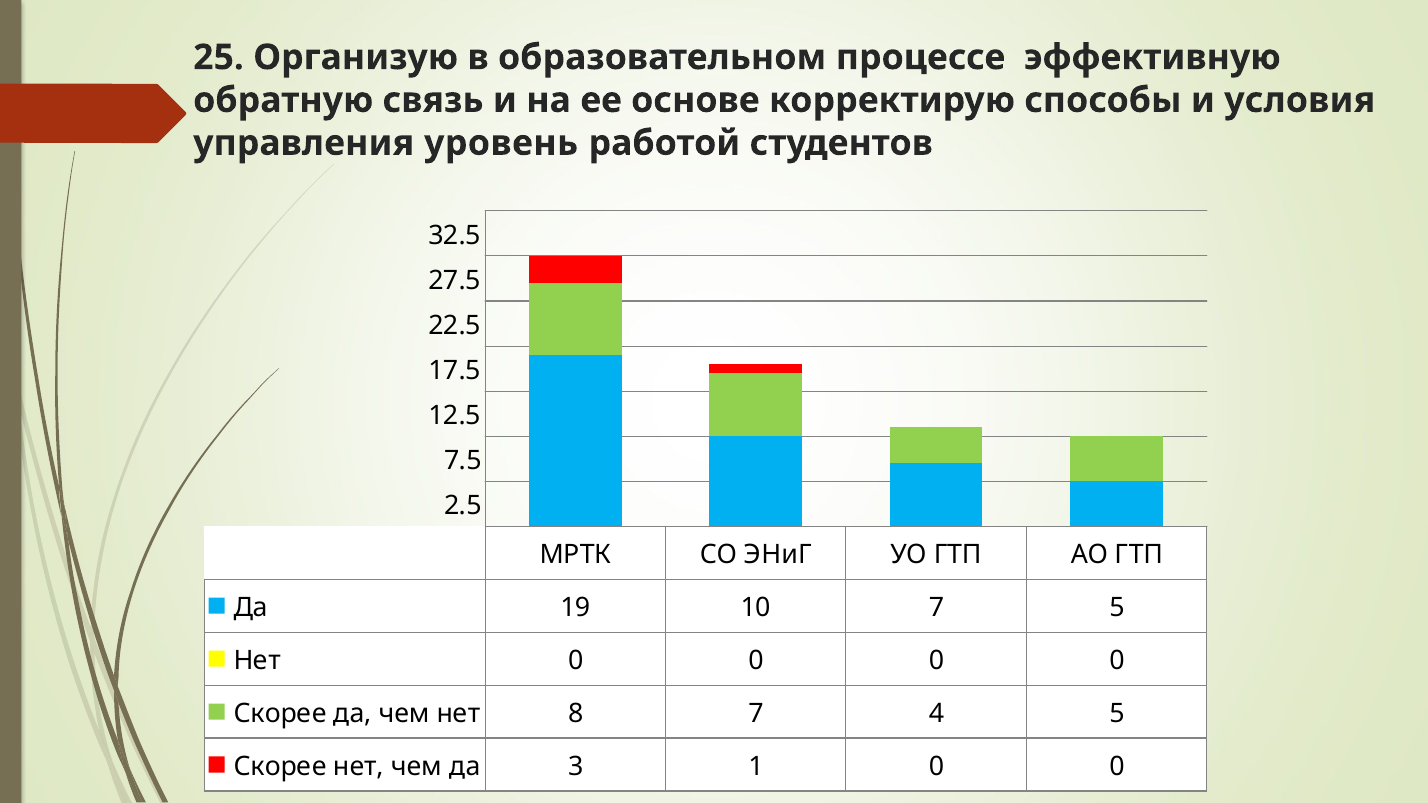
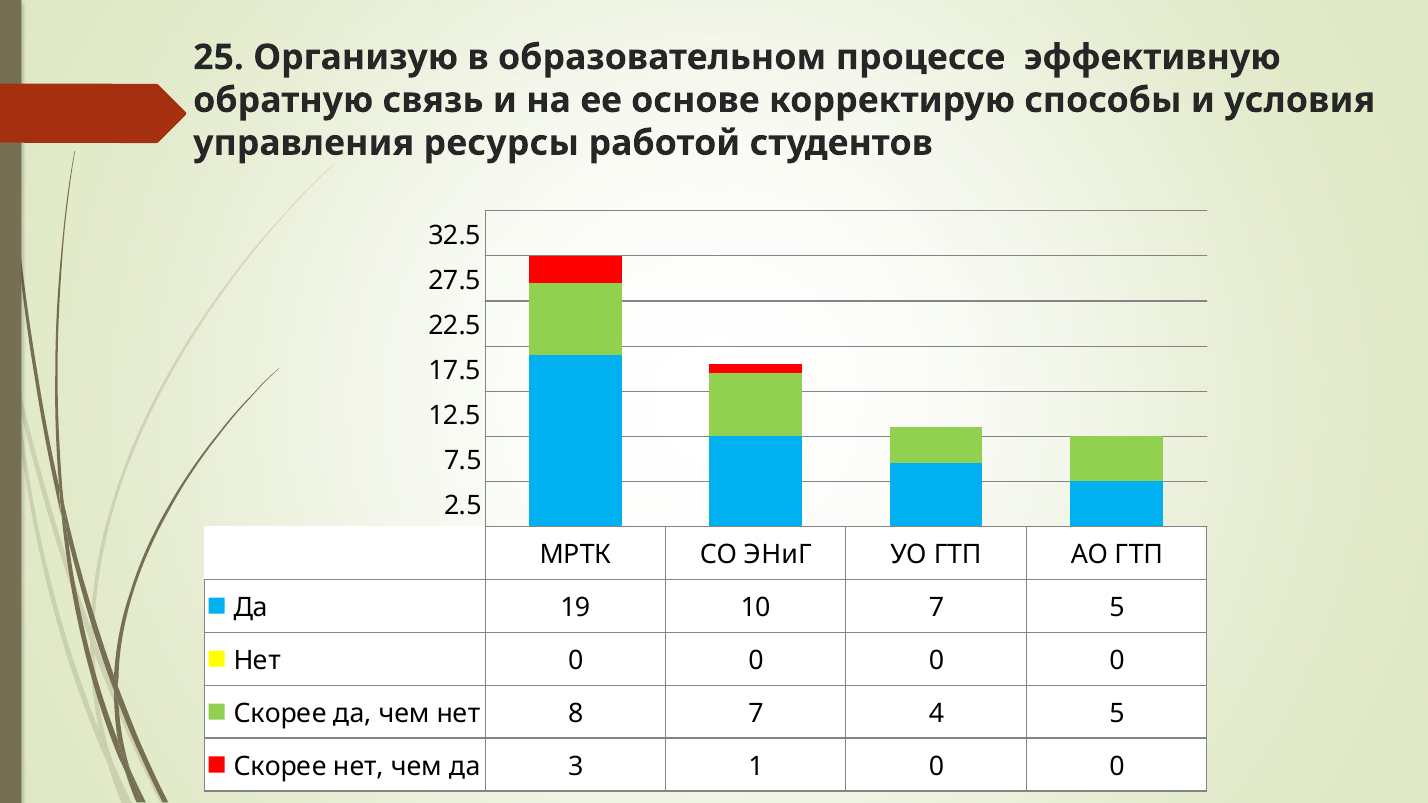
уровень: уровень -> ресурсы
